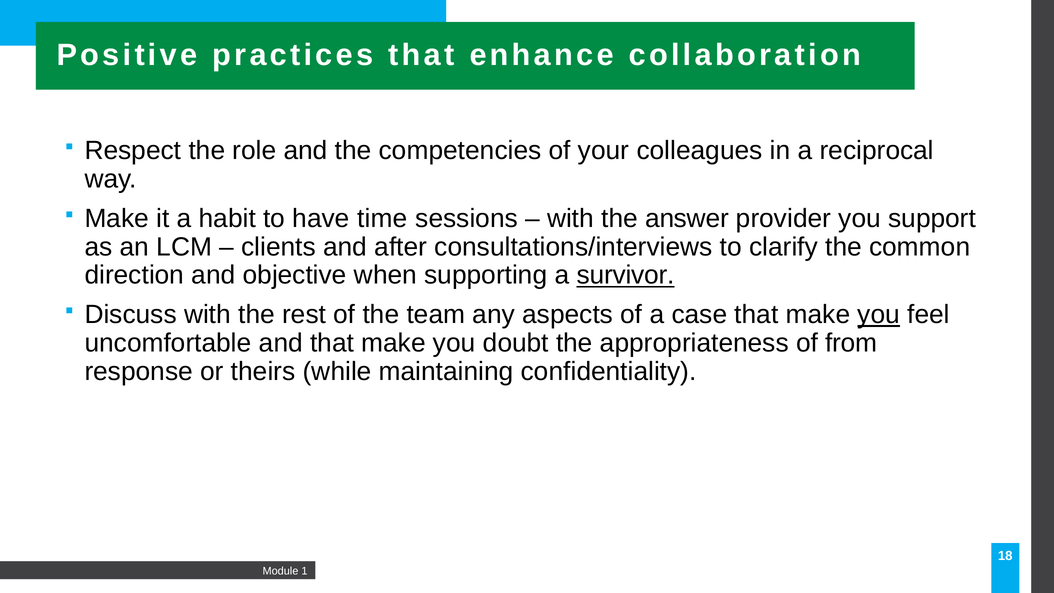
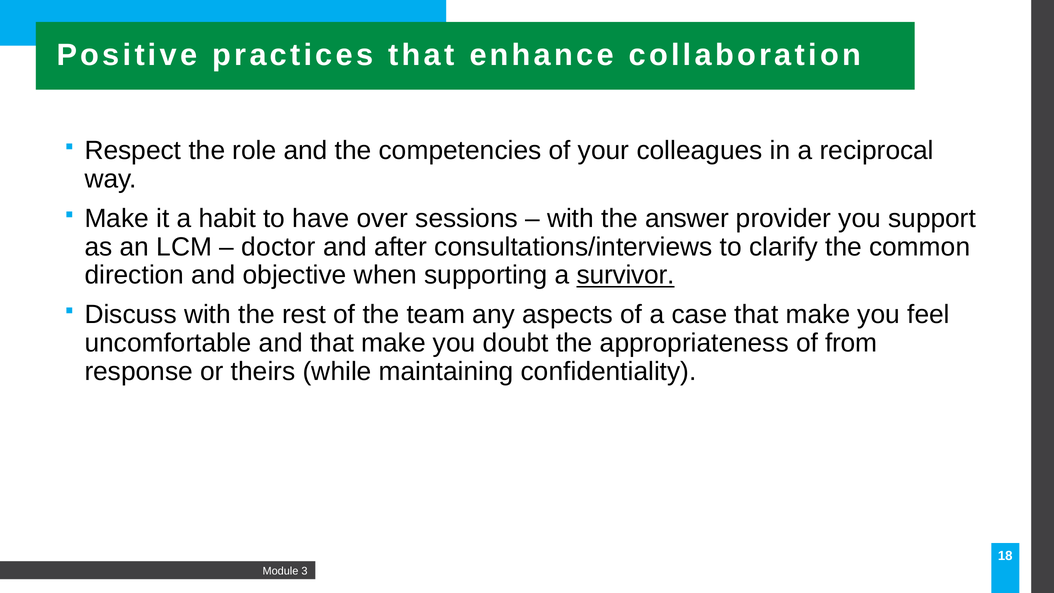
time: time -> over
clients: clients -> doctor
you at (879, 315) underline: present -> none
1: 1 -> 3
